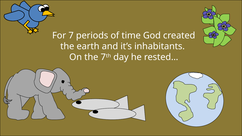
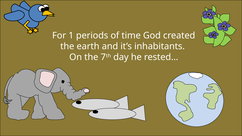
7: 7 -> 1
